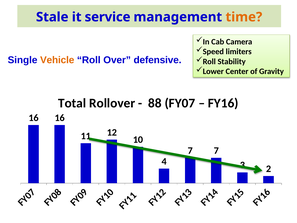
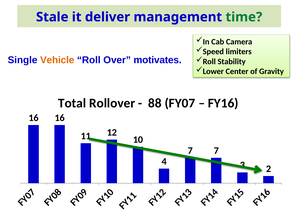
service: service -> deliver
time colour: orange -> green
defensive: defensive -> motivates
